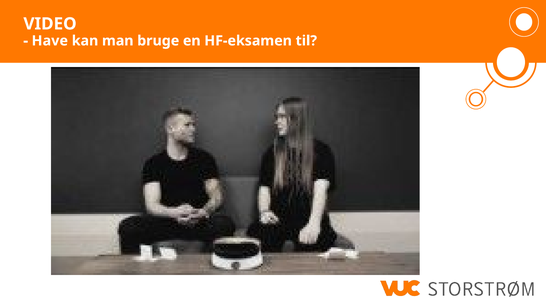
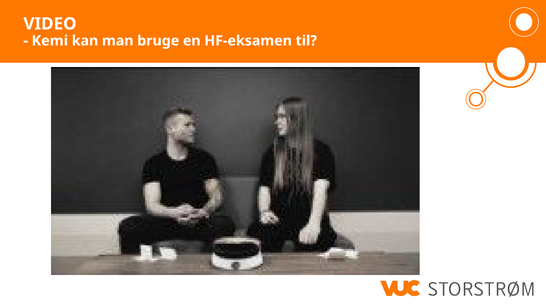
Have: Have -> Kemi
